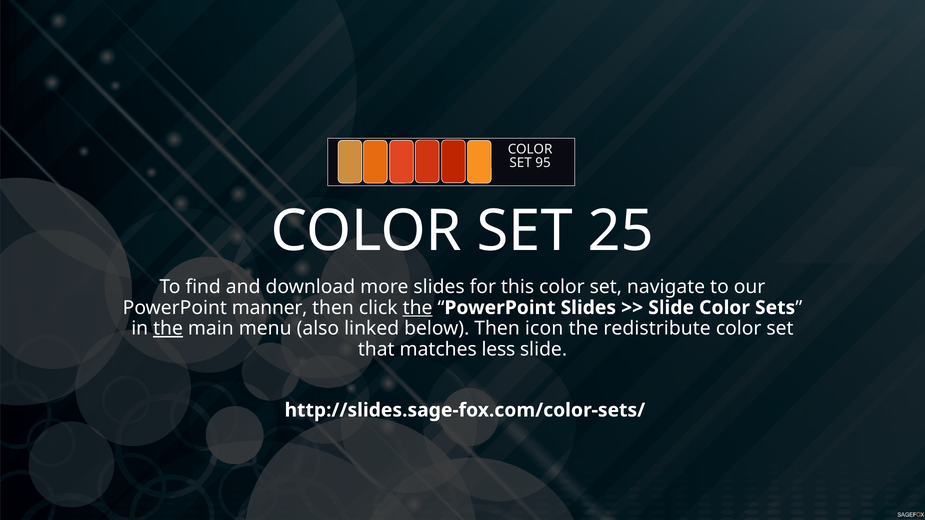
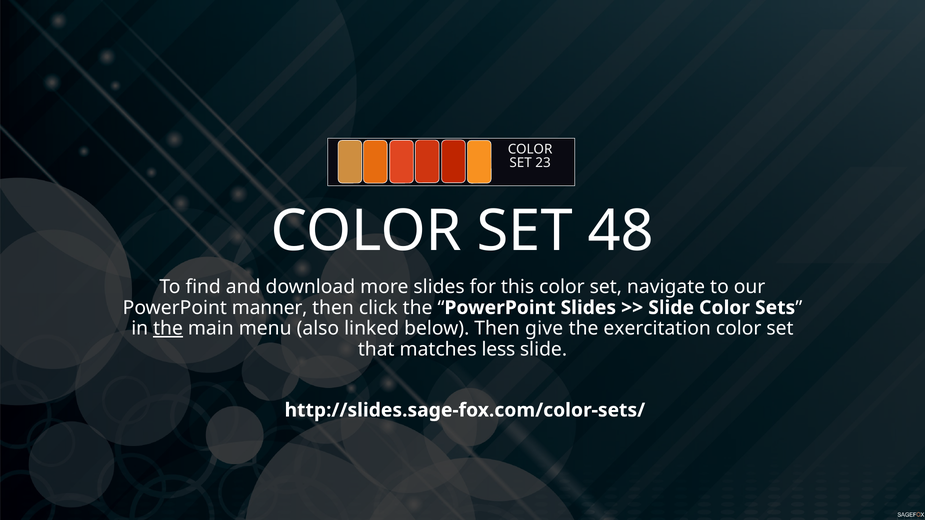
95: 95 -> 23
25: 25 -> 48
the at (418, 308) underline: present -> none
icon: icon -> give
redistribute: redistribute -> exercitation
